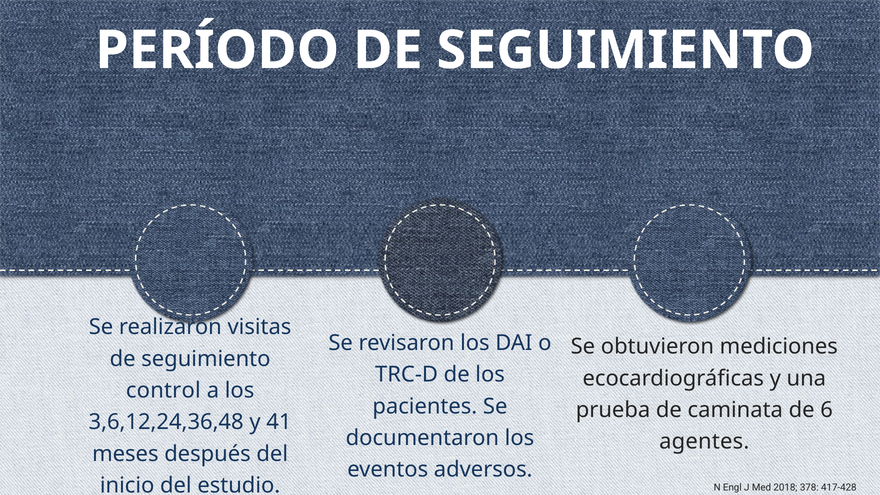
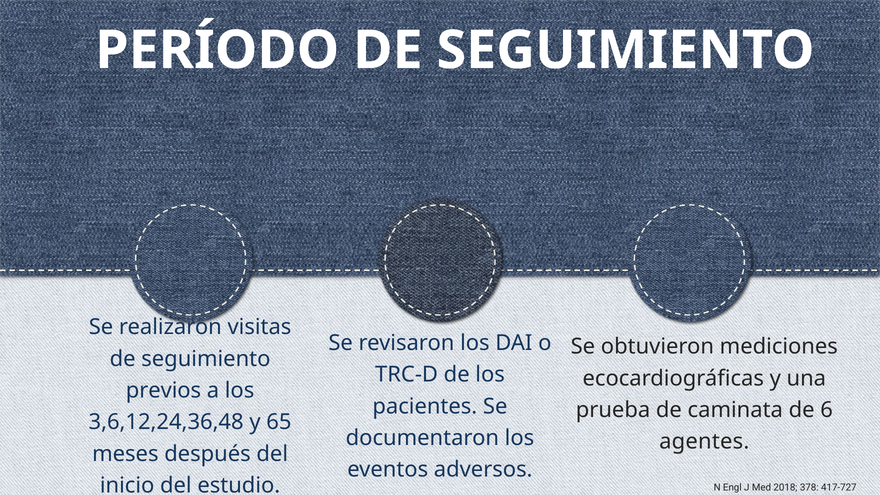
control: control -> previos
41: 41 -> 65
417-428: 417-428 -> 417-727
